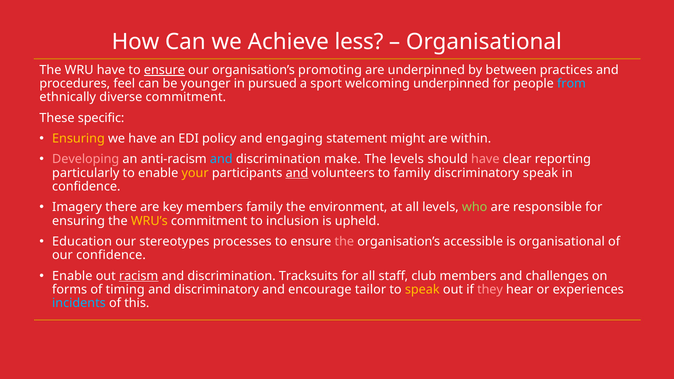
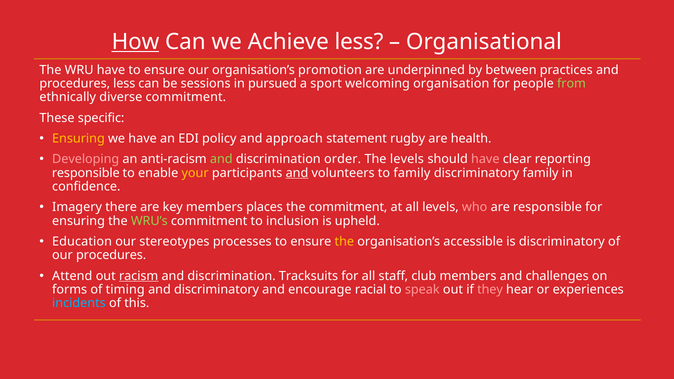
How underline: none -> present
ensure at (164, 70) underline: present -> none
promoting: promoting -> promotion
procedures feel: feel -> less
younger: younger -> sessions
welcoming underpinned: underpinned -> organisation
from colour: light blue -> light green
engaging: engaging -> approach
might: might -> rugby
within: within -> health
and at (221, 159) colour: light blue -> light green
make: make -> order
particularly at (86, 173): particularly -> responsible
discriminatory speak: speak -> family
members family: family -> places
the environment: environment -> commitment
who colour: light green -> pink
WRU’s colour: yellow -> light green
the at (344, 242) colour: pink -> yellow
is organisational: organisational -> discriminatory
our confidence: confidence -> procedures
Enable at (72, 276): Enable -> Attend
tailor: tailor -> racial
speak at (422, 290) colour: yellow -> pink
